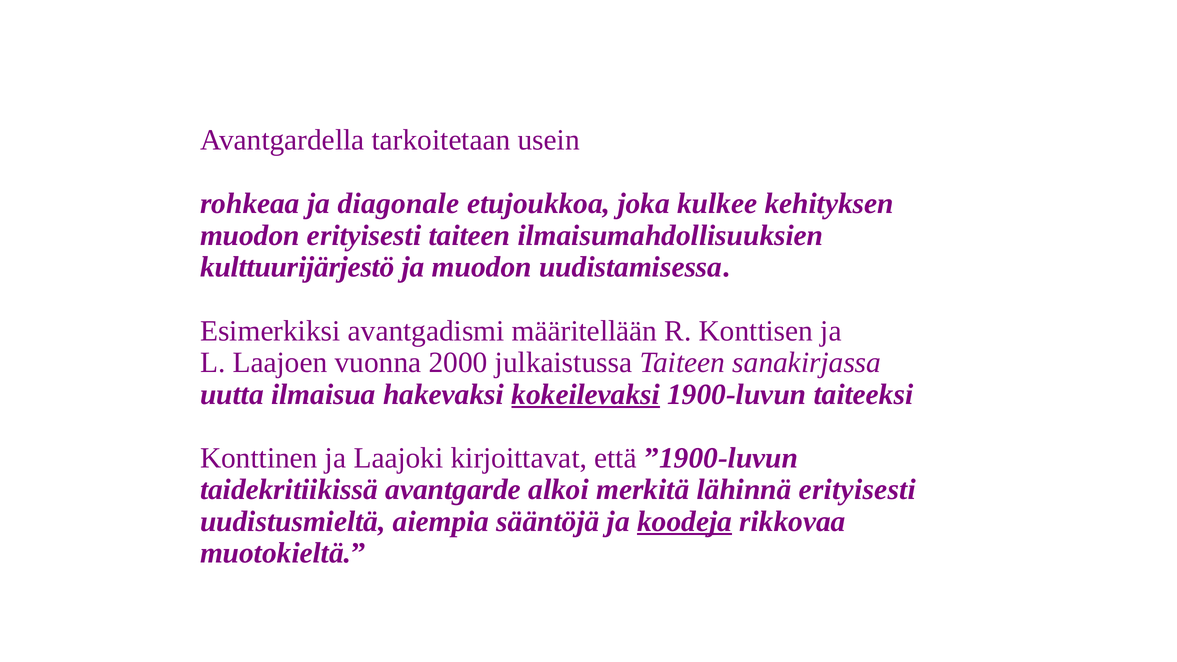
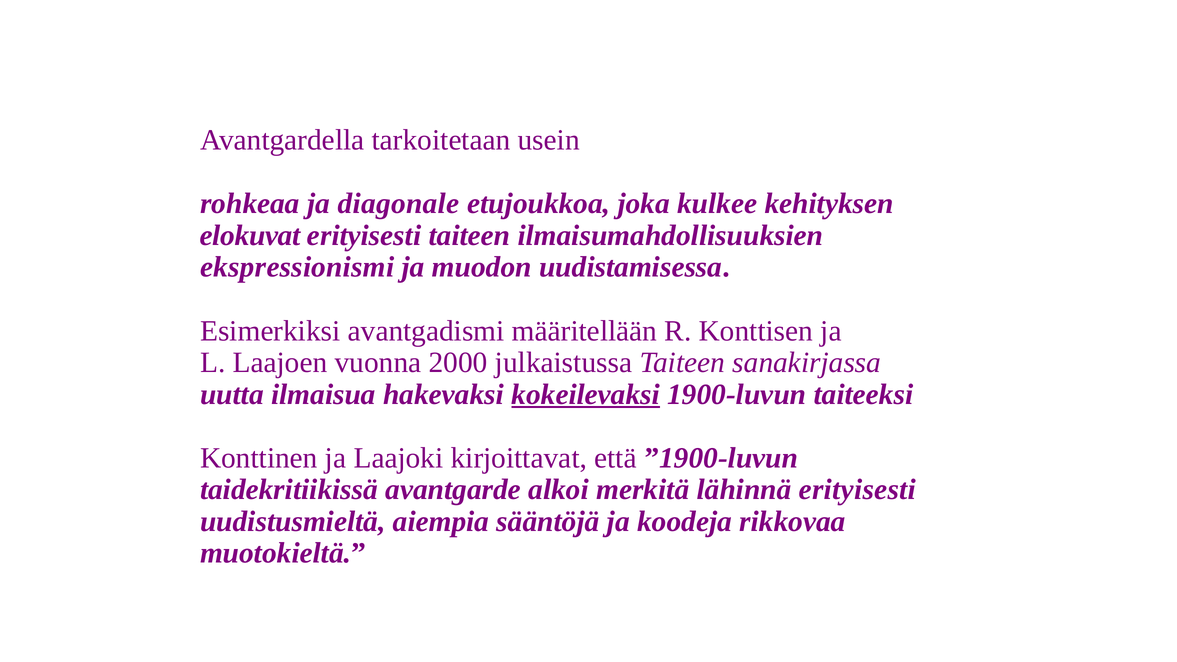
muodon at (250, 236): muodon -> elokuvat
kulttuurijärjestö: kulttuurijärjestö -> ekspressionismi
koodeja underline: present -> none
